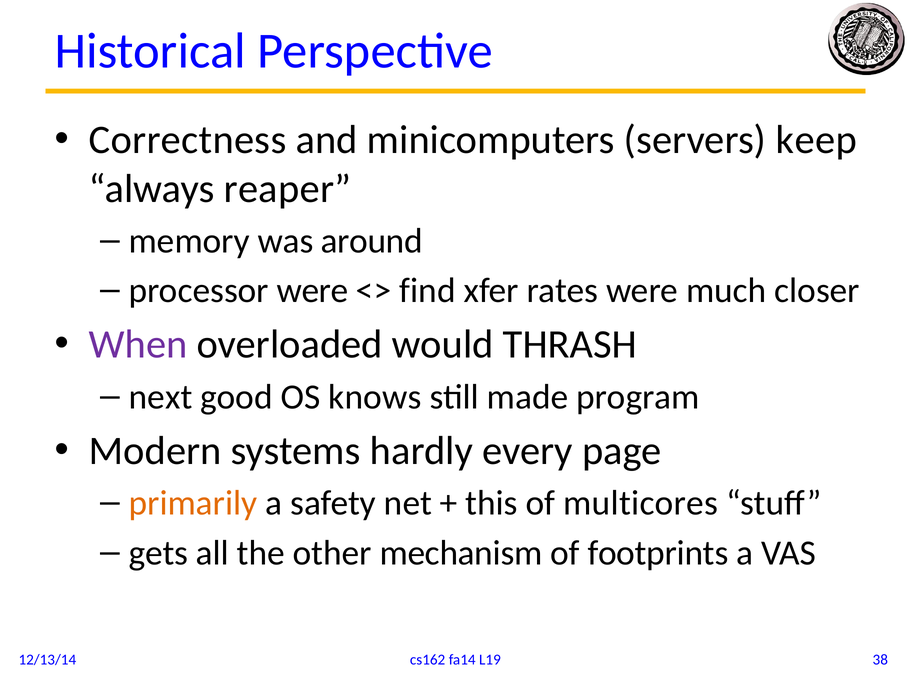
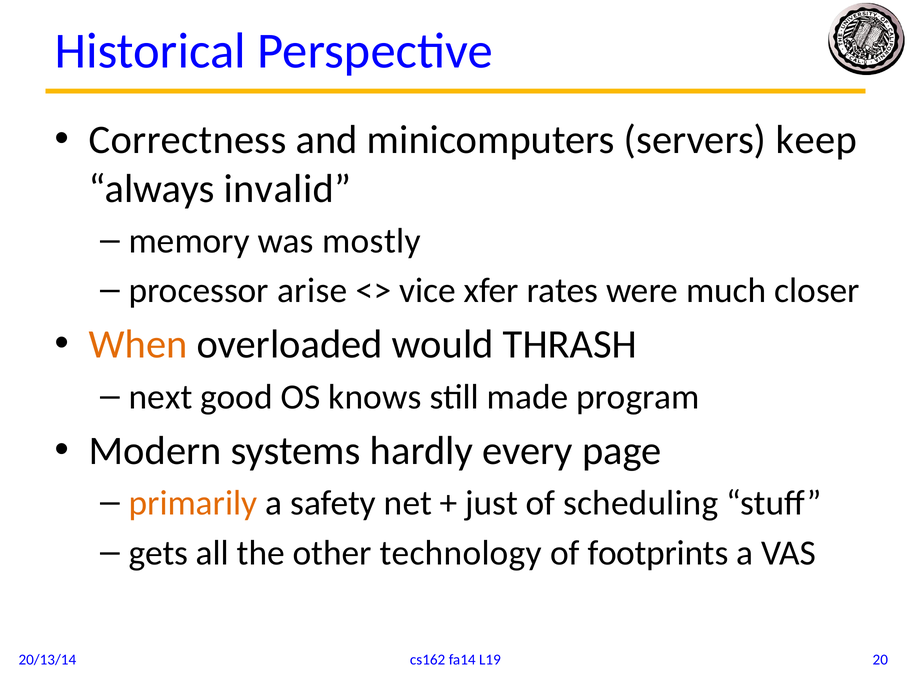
reaper: reaper -> invalid
around: around -> mostly
processor were: were -> arise
find: find -> vice
When colour: purple -> orange
this: this -> just
multicores: multicores -> scheduling
mechanism: mechanism -> technology
38: 38 -> 20
12/13/14: 12/13/14 -> 20/13/14
